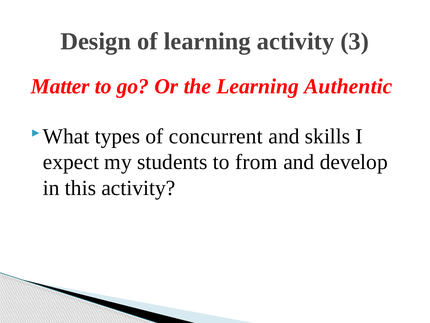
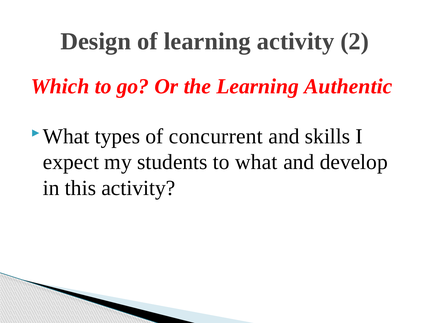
3: 3 -> 2
Matter: Matter -> Which
to from: from -> what
